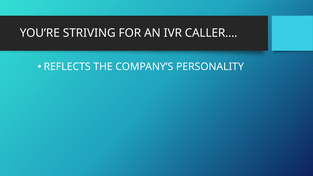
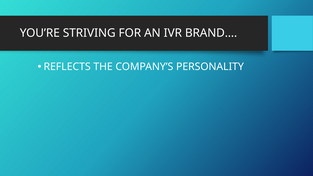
CALLER…: CALLER… -> BRAND…
